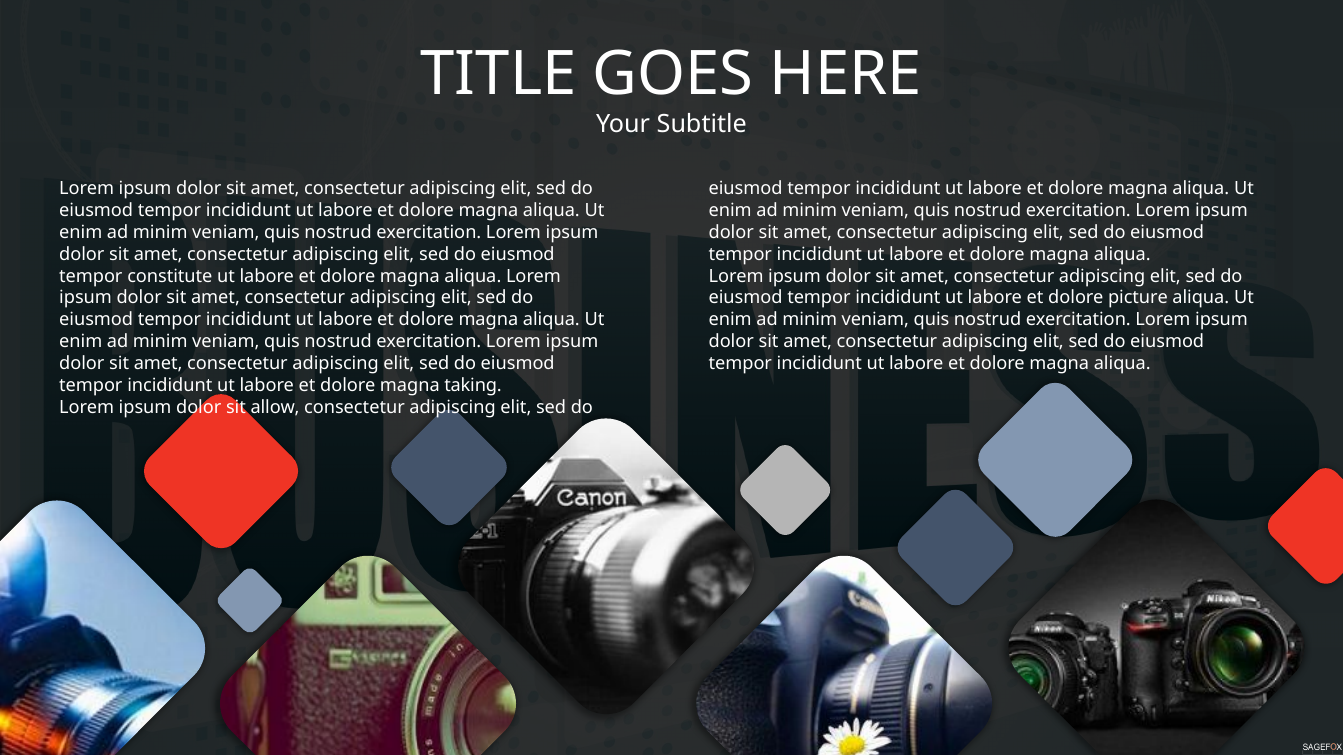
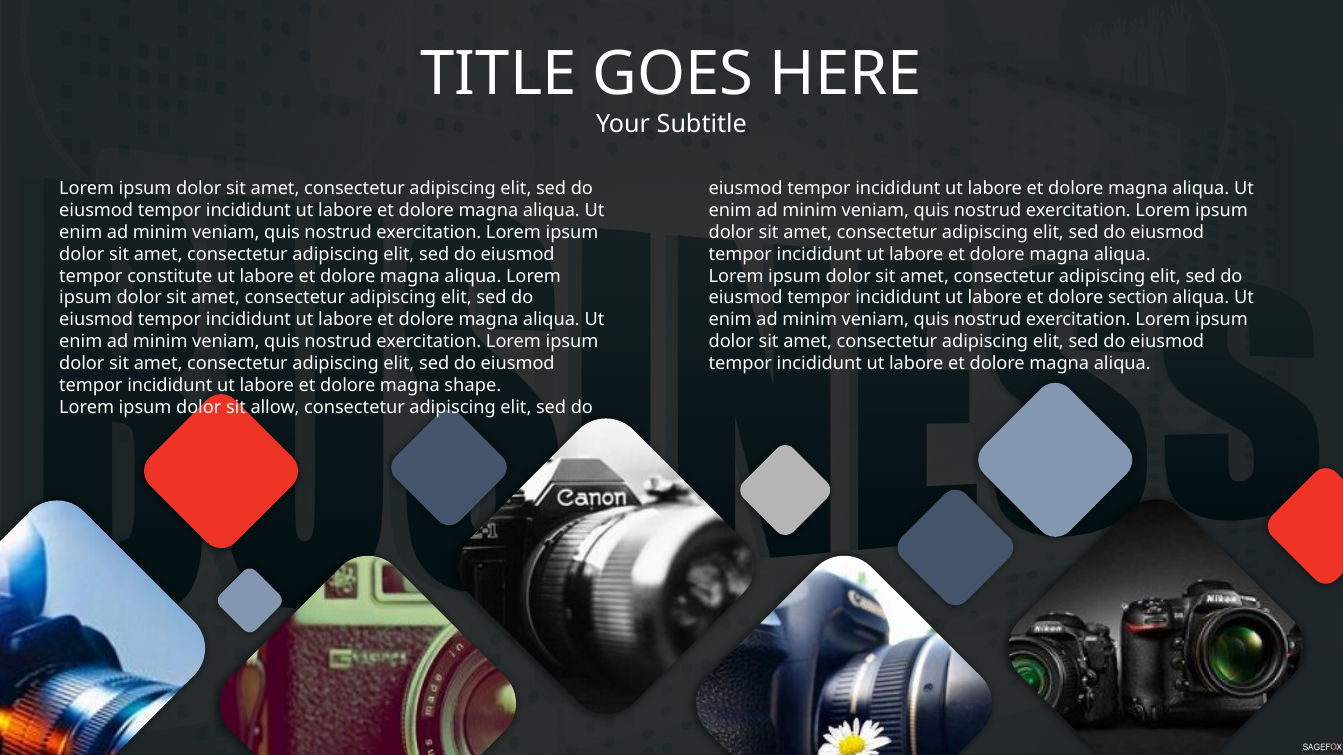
picture: picture -> section
taking: taking -> shape
